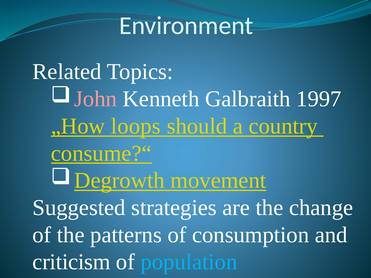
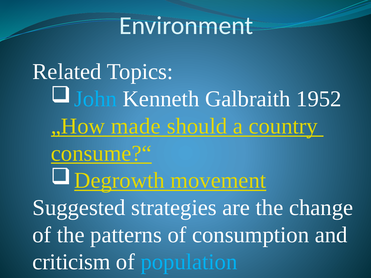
John colour: pink -> light blue
1997: 1997 -> 1952
loops: loops -> made
